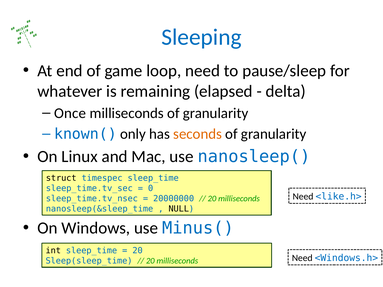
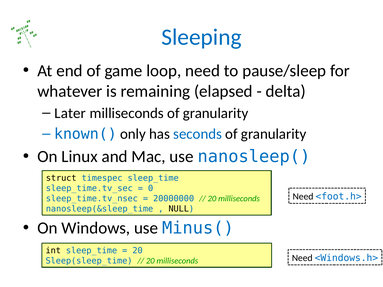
Once: Once -> Later
seconds colour: orange -> blue
<like.h>: <like.h> -> <foot.h>
